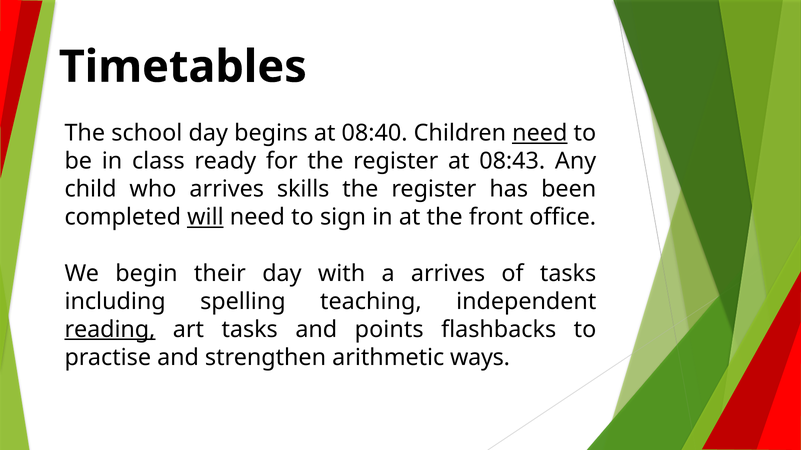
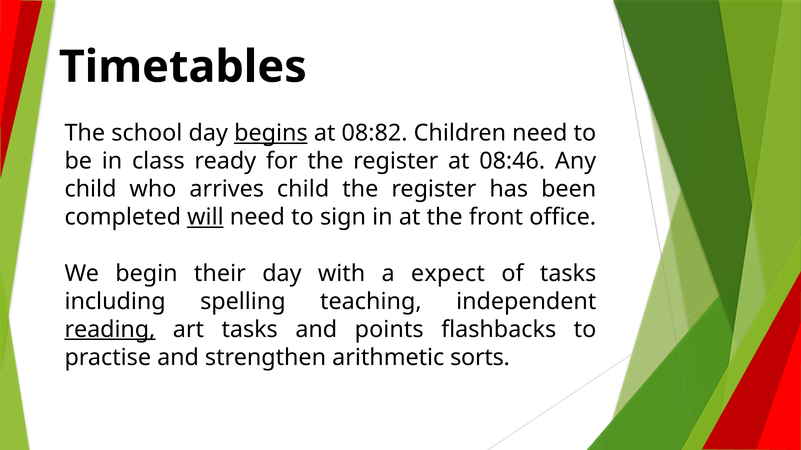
begins underline: none -> present
08:40: 08:40 -> 08:82
need at (540, 133) underline: present -> none
08:43: 08:43 -> 08:46
arrives skills: skills -> child
a arrives: arrives -> expect
ways: ways -> sorts
